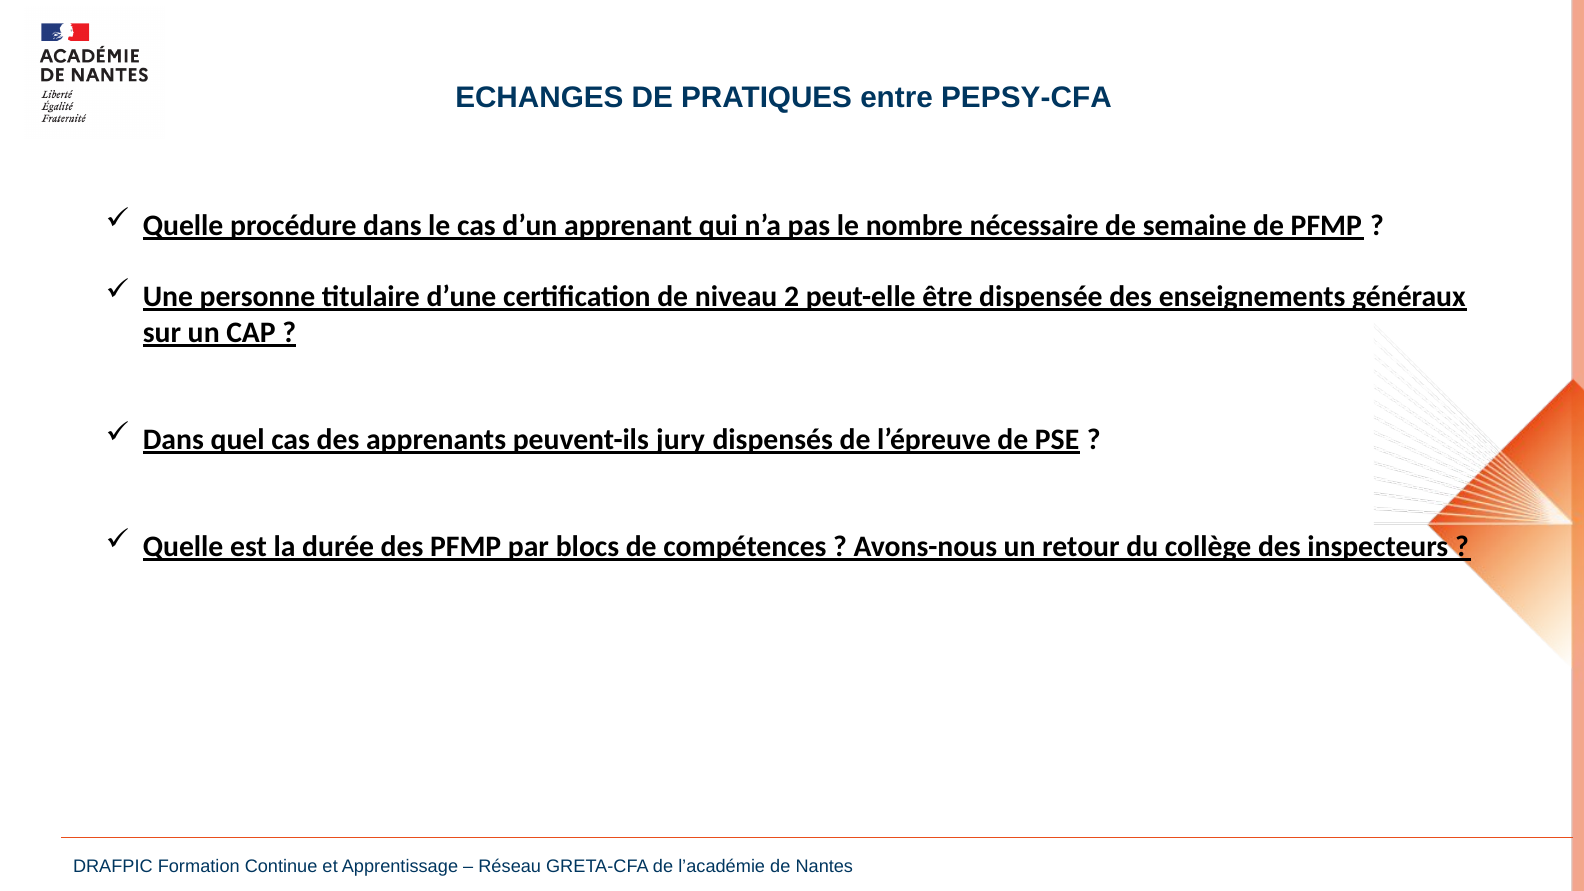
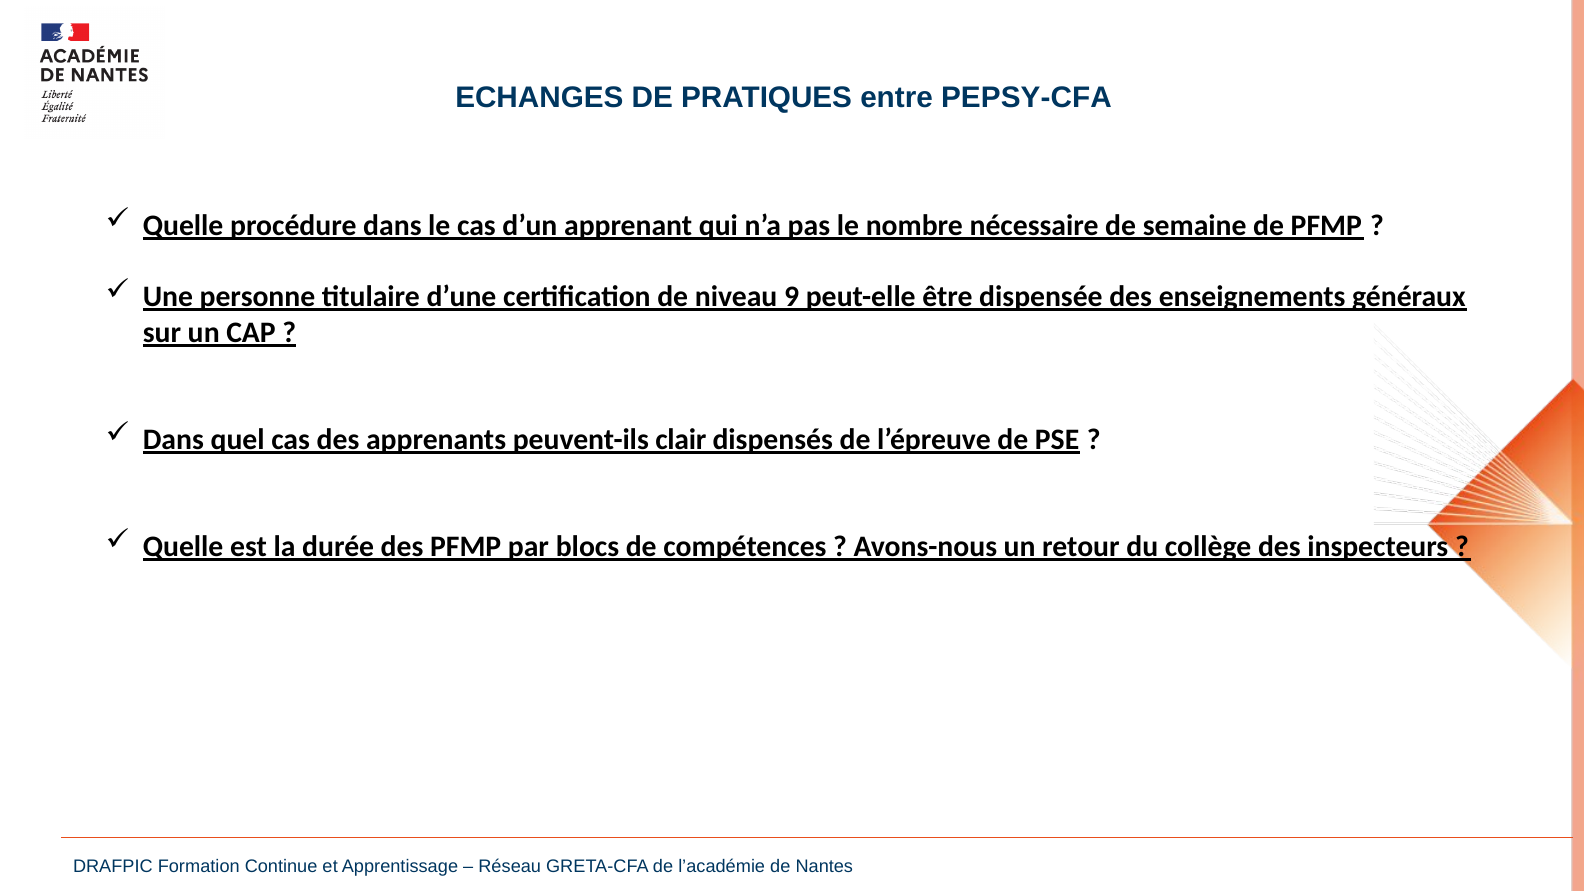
2: 2 -> 9
jury: jury -> clair
